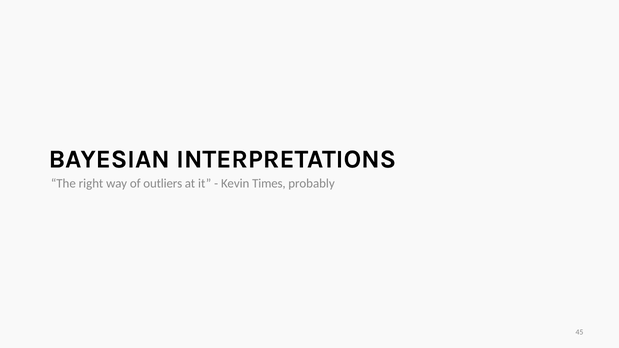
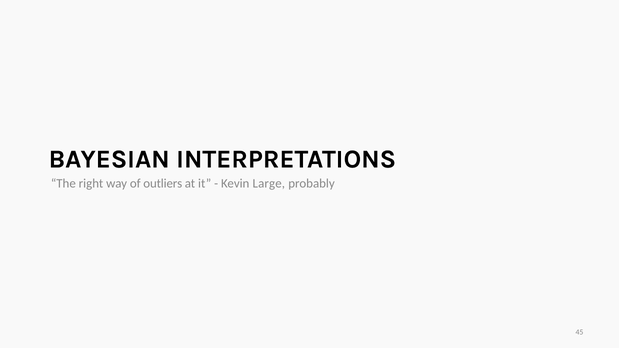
Times: Times -> Large
